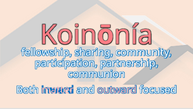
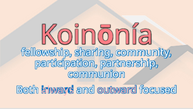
matter: matter -> always
